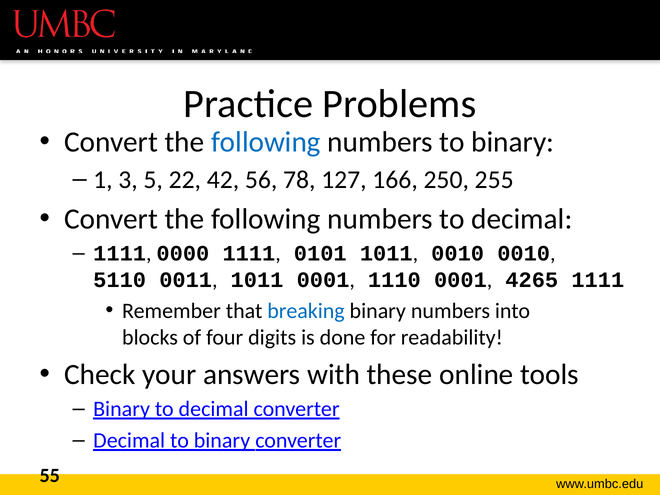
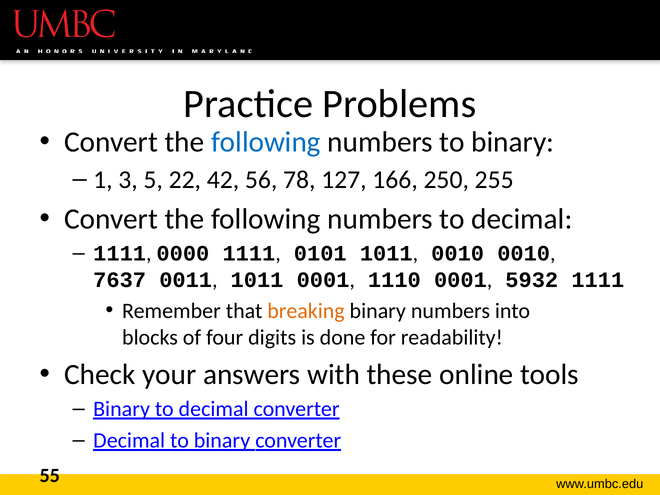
5110: 5110 -> 7637
4265: 4265 -> 5932
breaking colour: blue -> orange
